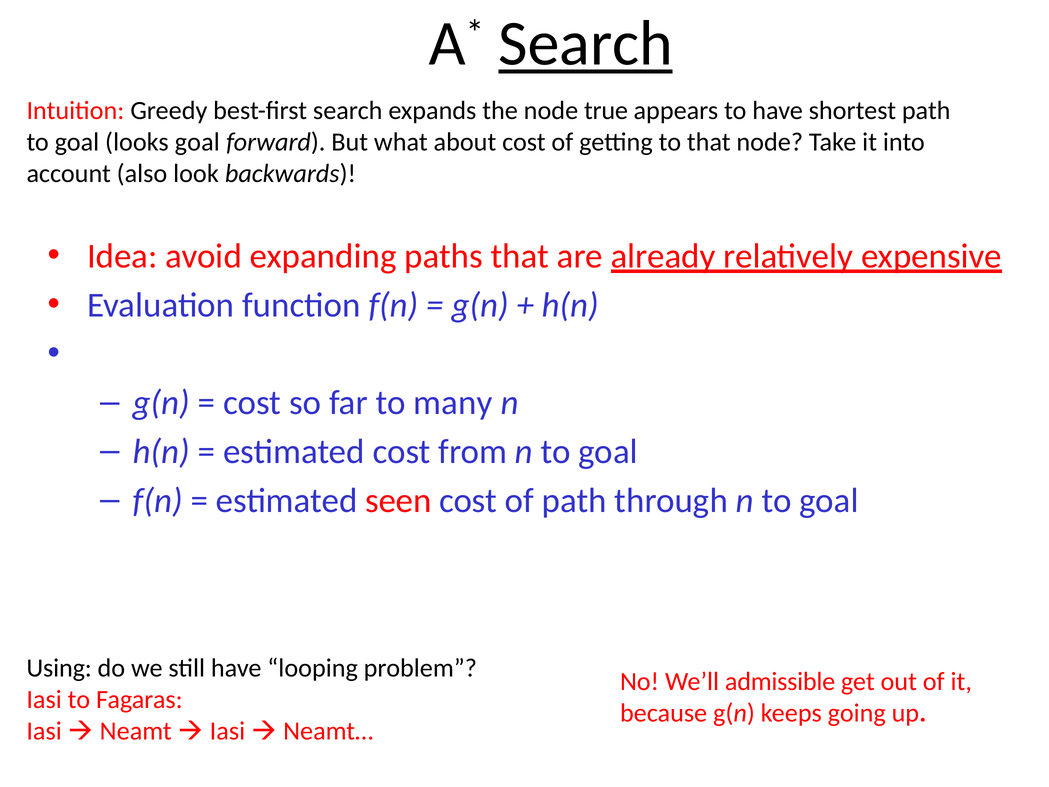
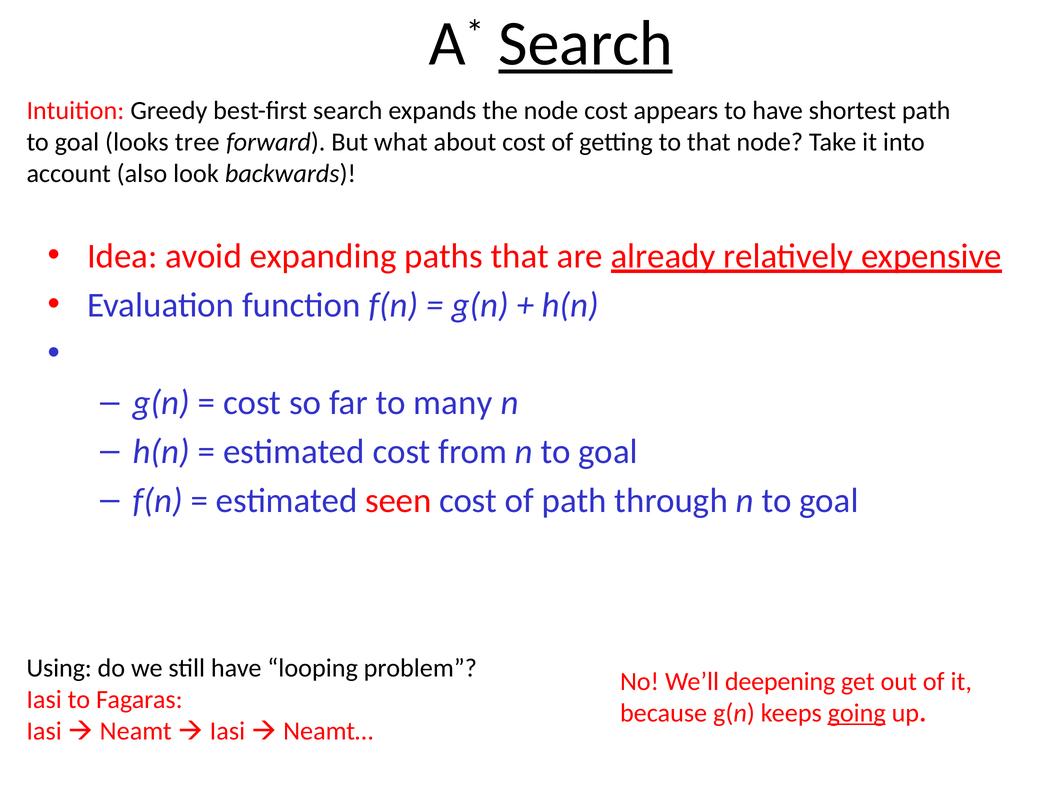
node true: true -> cost
looks goal: goal -> tree
admissible: admissible -> deepening
going underline: none -> present
